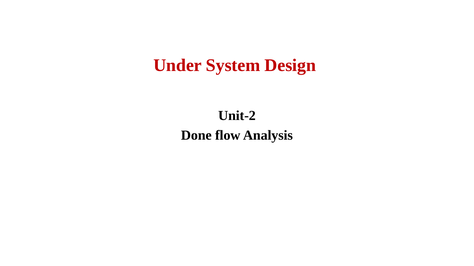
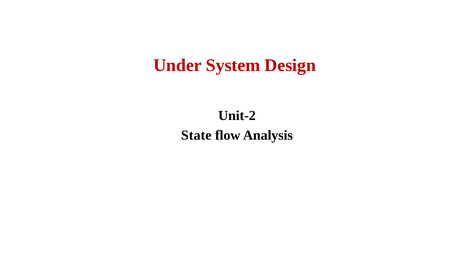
Done: Done -> State
